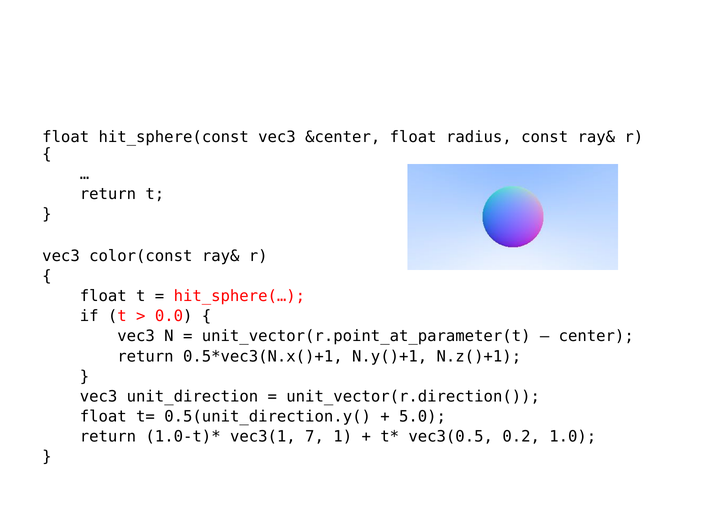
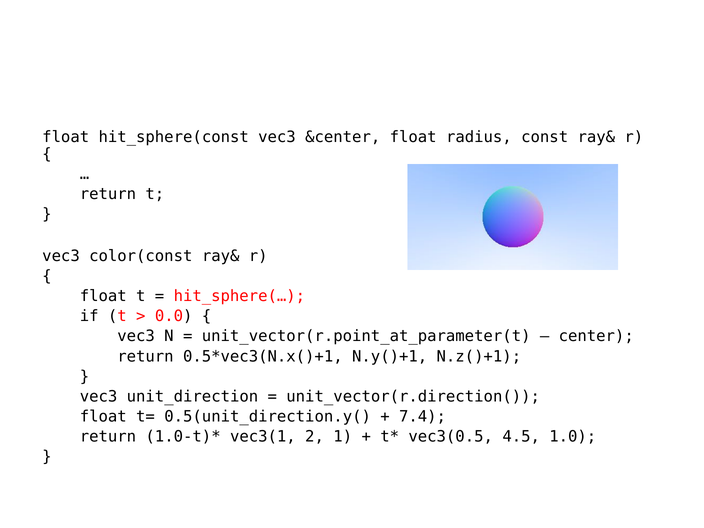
5.0: 5.0 -> 7.4
7: 7 -> 2
0.2: 0.2 -> 4.5
